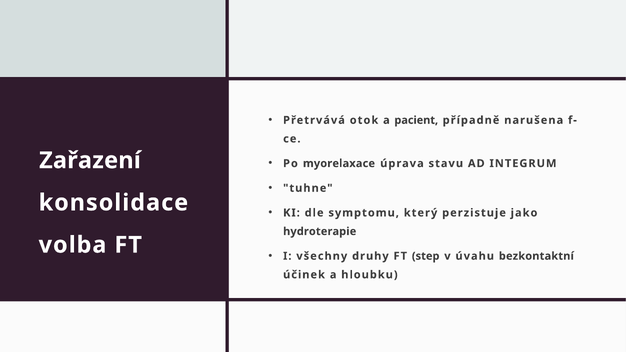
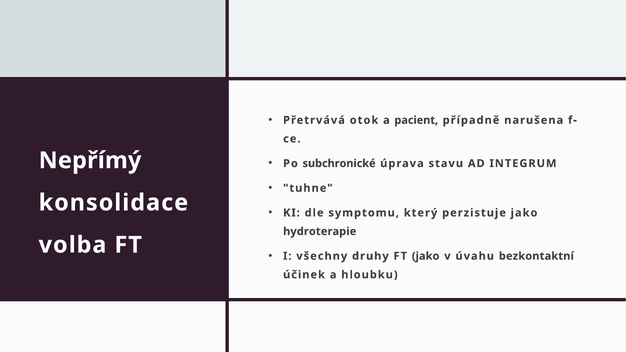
Zařazení: Zařazení -> Nepřímý
myorelaxace: myorelaxace -> subchronické
FT step: step -> jako
